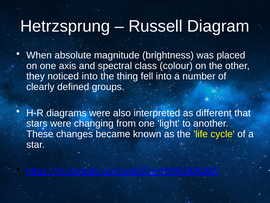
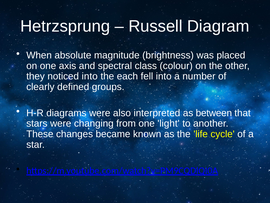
thing: thing -> each
different: different -> between
